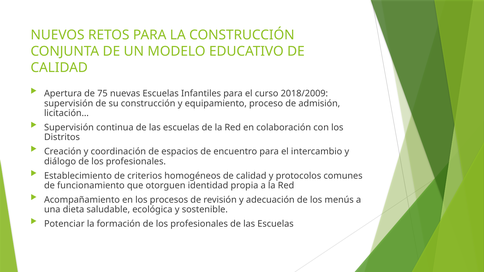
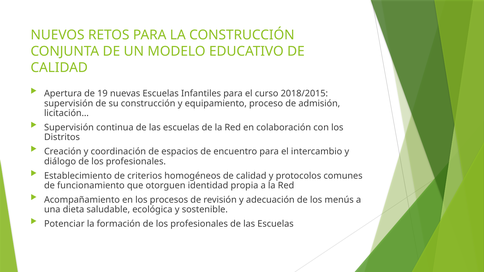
75: 75 -> 19
2018/2009: 2018/2009 -> 2018/2015
